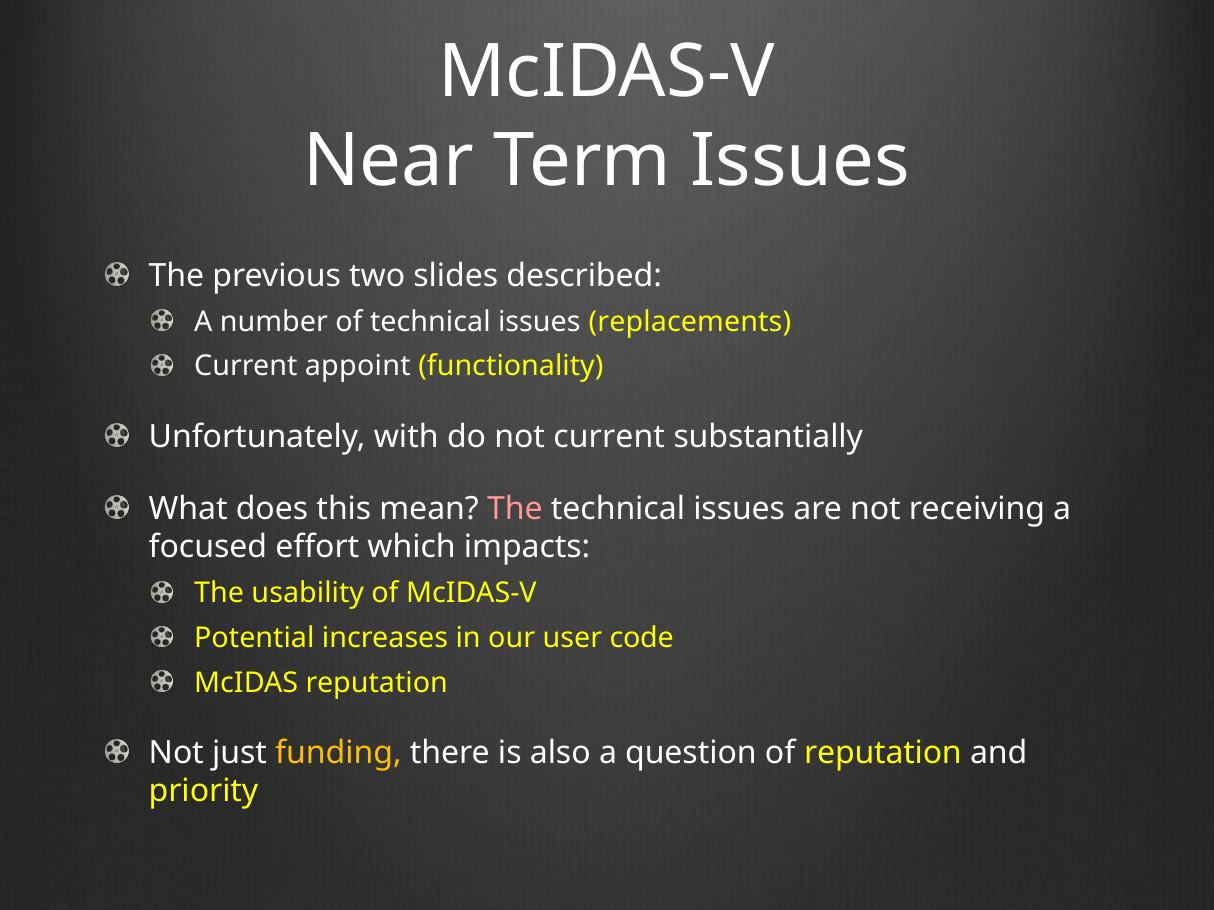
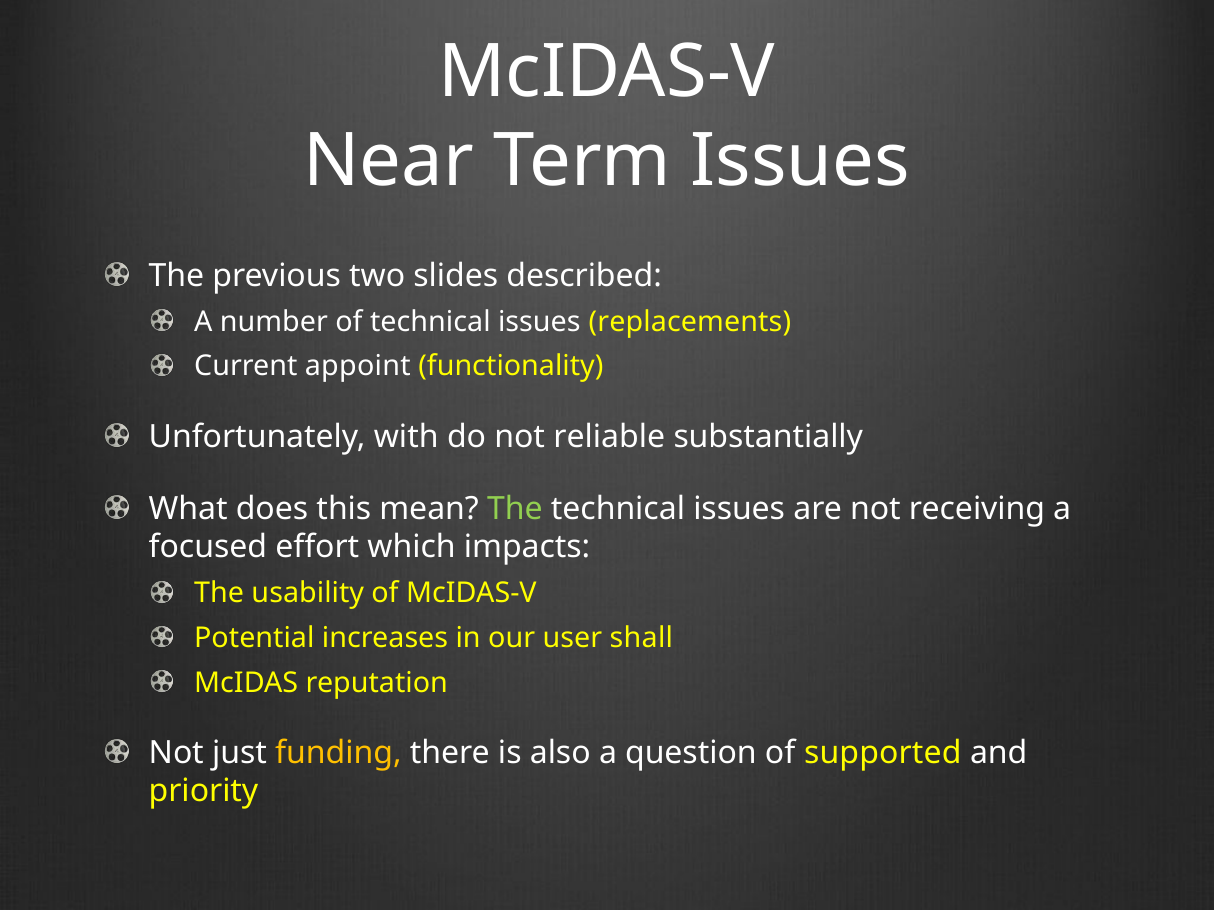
not current: current -> reliable
The at (515, 509) colour: pink -> light green
code: code -> shall
of reputation: reputation -> supported
